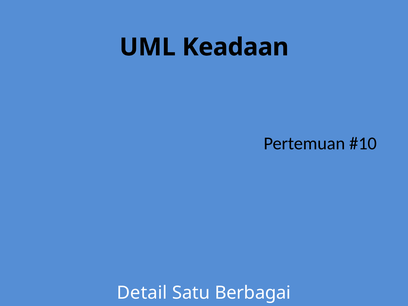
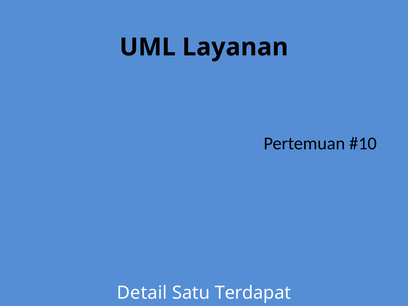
Keadaan: Keadaan -> Layanan
Berbagai: Berbagai -> Terdapat
